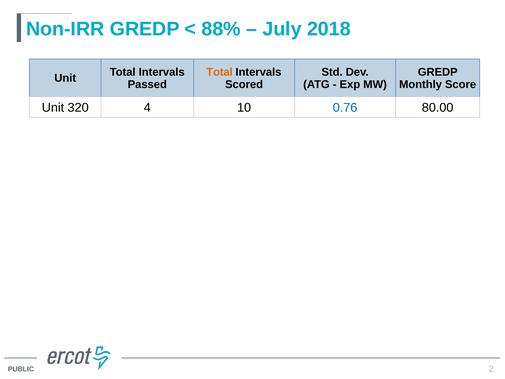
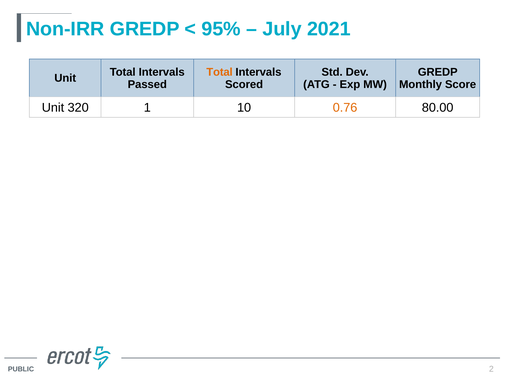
88%: 88% -> 95%
2018: 2018 -> 2021
4: 4 -> 1
0.76 colour: blue -> orange
